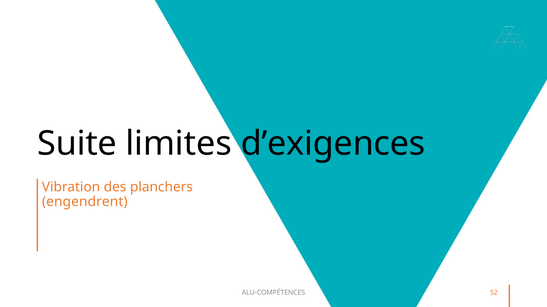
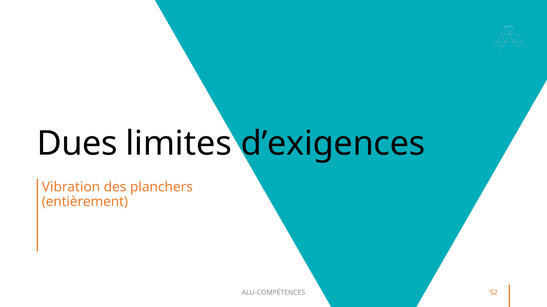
Suite: Suite -> Dues
engendrent: engendrent -> entièrement
